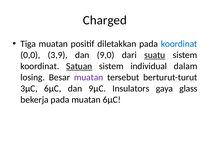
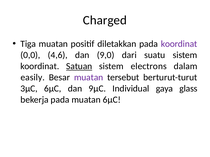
koordinat at (179, 44) colour: blue -> purple
3,9: 3,9 -> 4,6
suatu underline: present -> none
individual: individual -> electrons
losing: losing -> easily
Insulators: Insulators -> Individual
